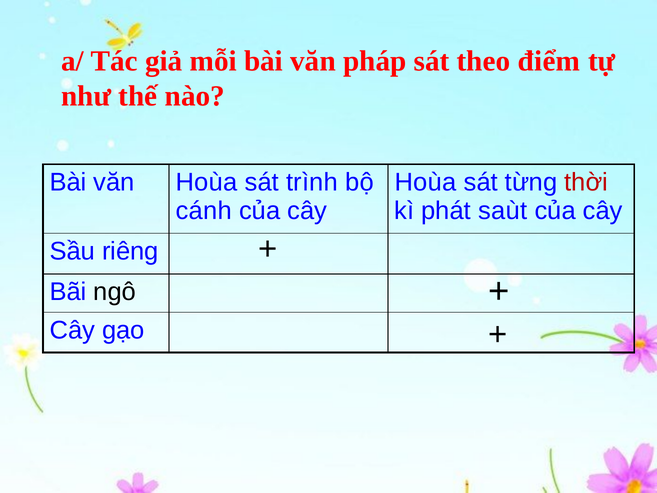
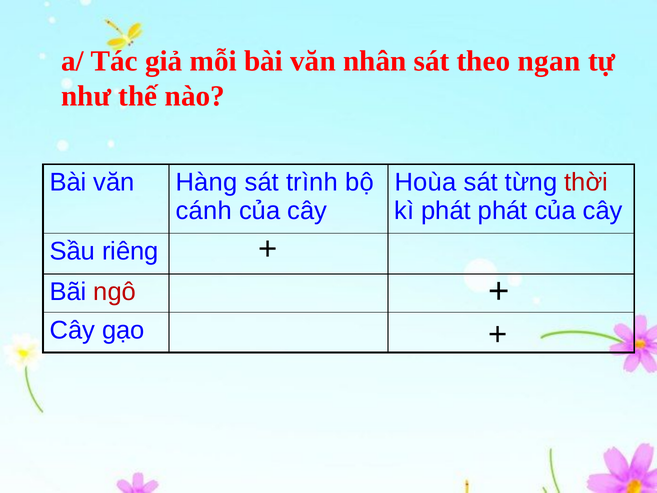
pháp: pháp -> nhân
điểm: điểm -> ngan
văn Hoùa: Hoùa -> Hàng
phát saùt: saùt -> phát
ngô colour: black -> red
